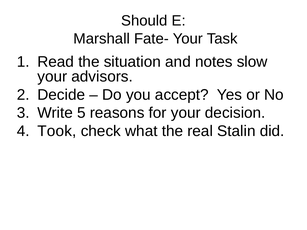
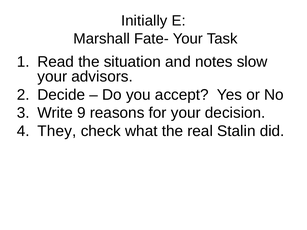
Should: Should -> Initially
5: 5 -> 9
Took: Took -> They
